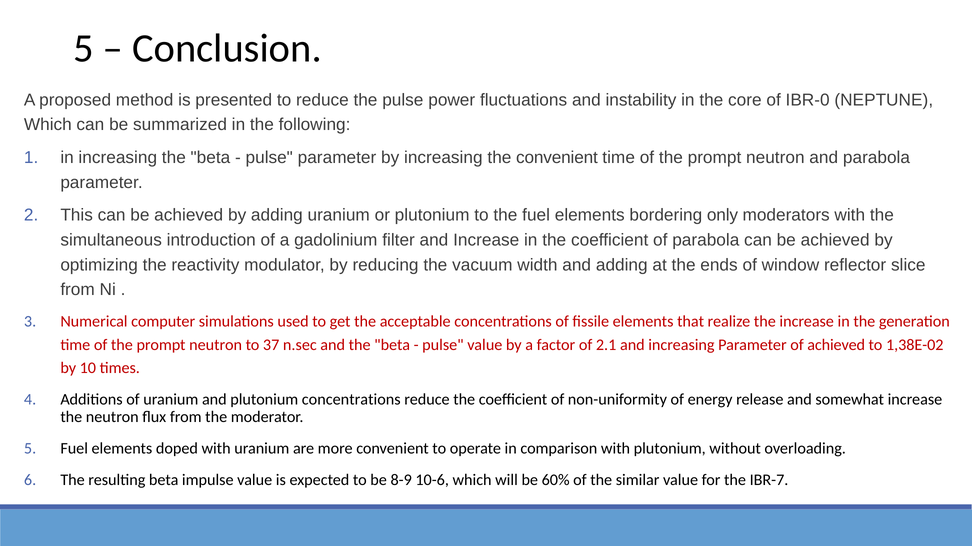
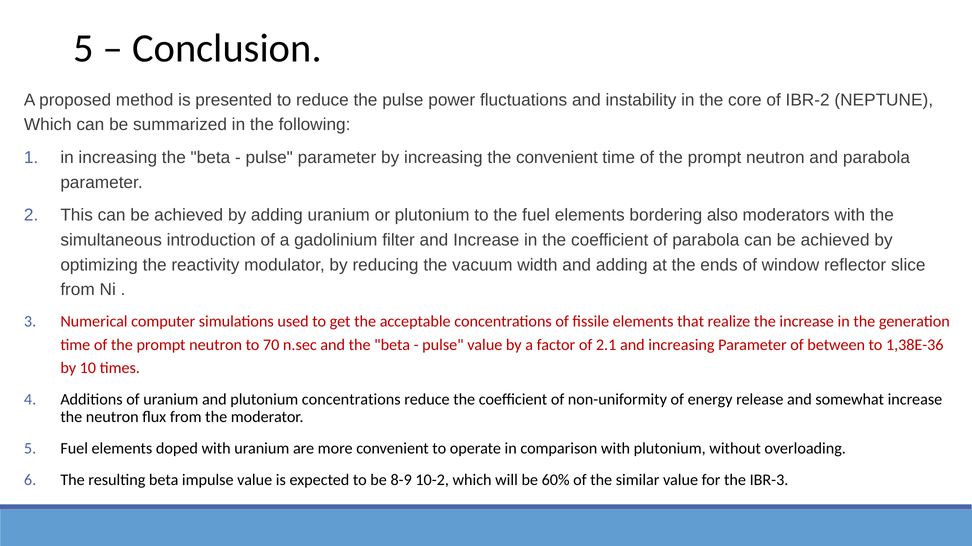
IBR-0: IBR-0 -> IBR-2
only: only -> also
37: 37 -> 70
of achieved: achieved -> between
1,38E-02: 1,38E-02 -> 1,38E-36
10-6: 10-6 -> 10-2
IBR-7: IBR-7 -> IBR-3
